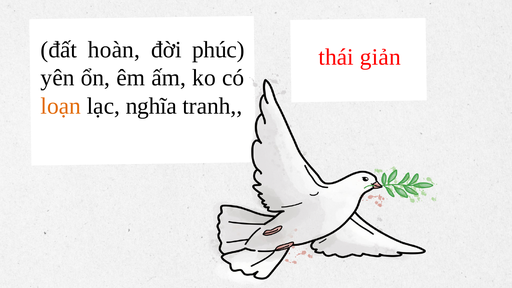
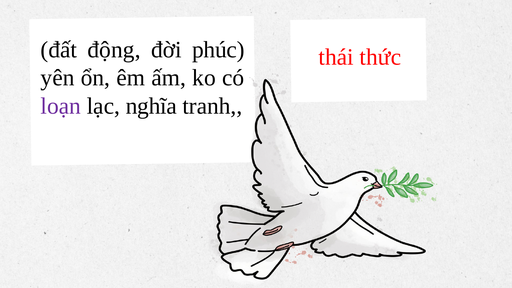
hoàn: hoàn -> động
giản: giản -> thức
loạn colour: orange -> purple
